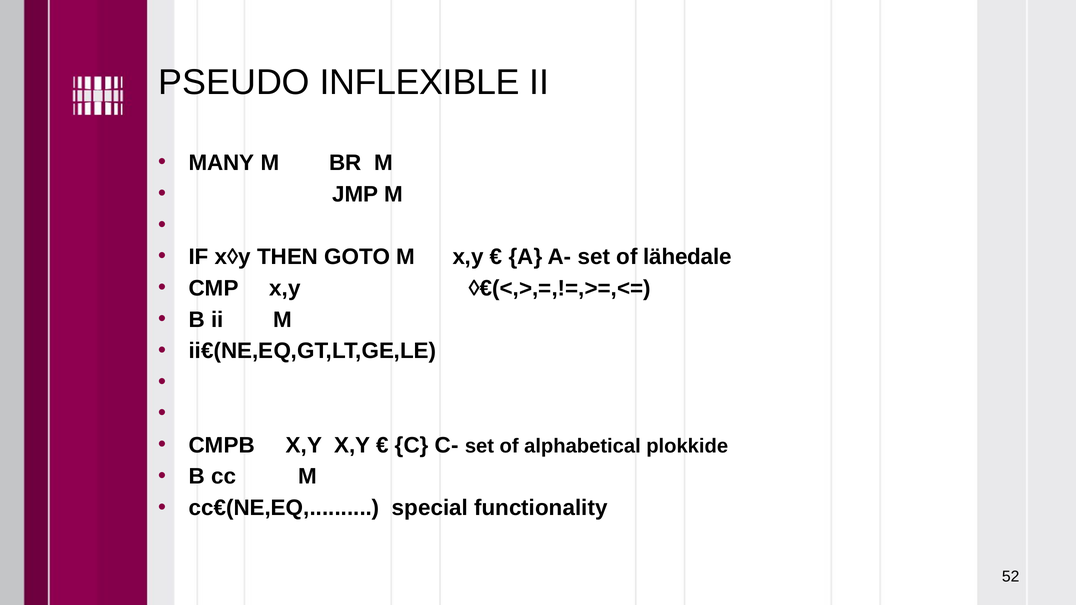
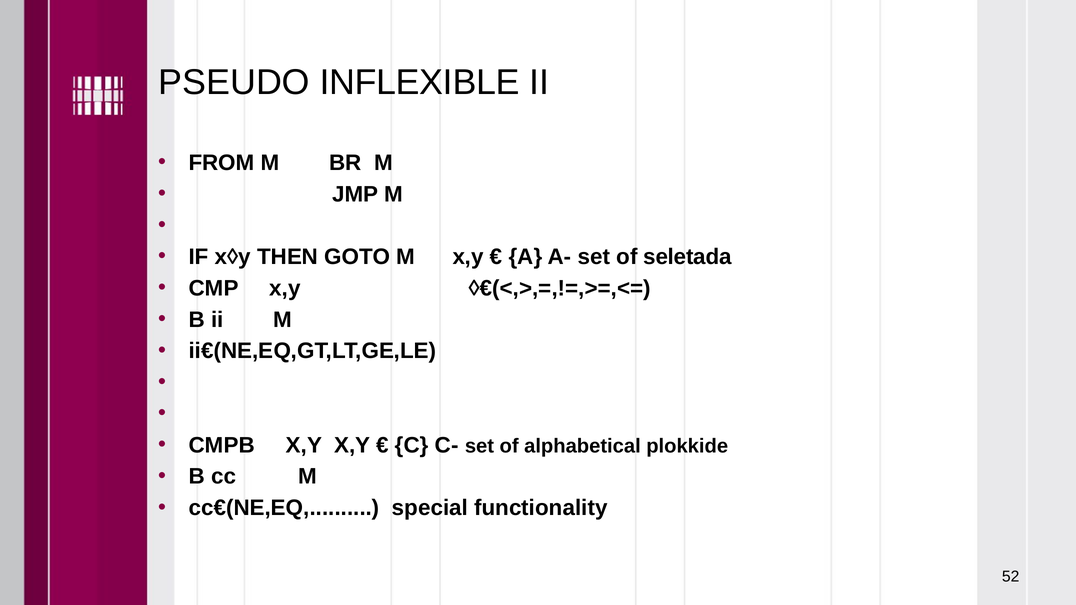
MANY: MANY -> FROM
lähedale: lähedale -> seletada
